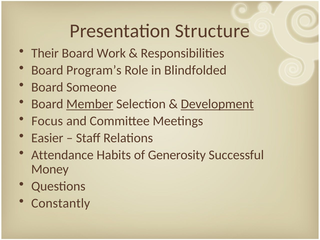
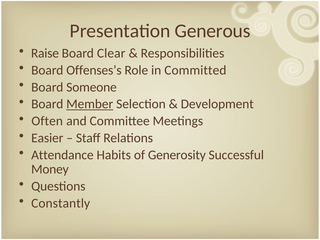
Structure: Structure -> Generous
Their: Their -> Raise
Work: Work -> Clear
Program’s: Program’s -> Offenses’s
Blindfolded: Blindfolded -> Committed
Development underline: present -> none
Focus: Focus -> Often
